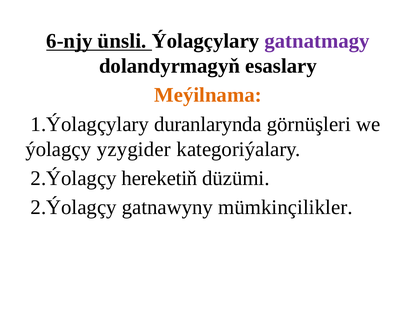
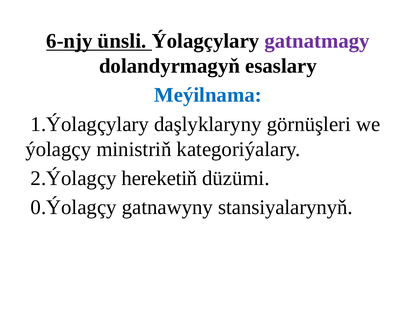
Meýilnama colour: orange -> blue
duranlarynda: duranlarynda -> daşlyklaryny
yzygider: yzygider -> ministriň
2.Ýolagçy at (74, 207): 2.Ýolagçy -> 0.Ýolagçy
mümkinçilikler: mümkinçilikler -> stansiyalarynyň
